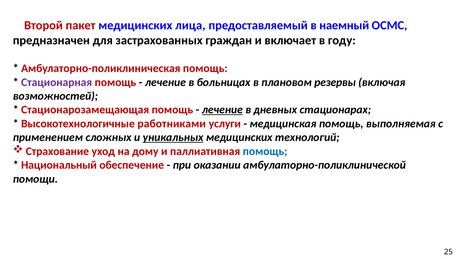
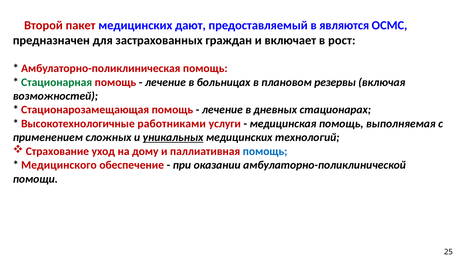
лица: лица -> дают
наемный: наемный -> являются
году: году -> рост
Стационарная colour: purple -> green
лечение at (222, 110) underline: present -> none
Национальный: Национальный -> Медицинского
